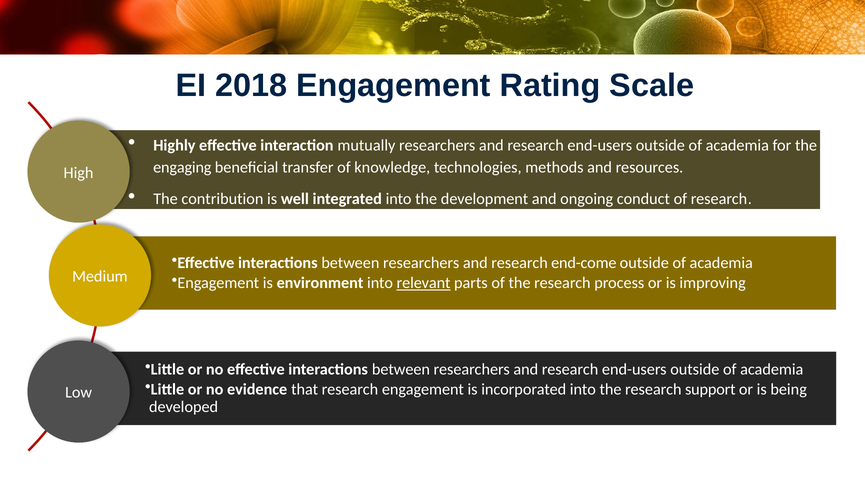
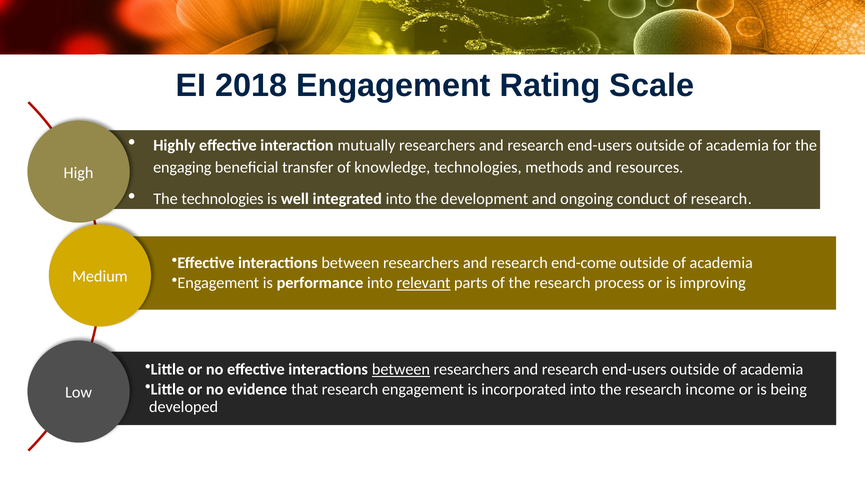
The contribution: contribution -> technologies
environment: environment -> performance
between at (401, 370) underline: none -> present
support: support -> income
